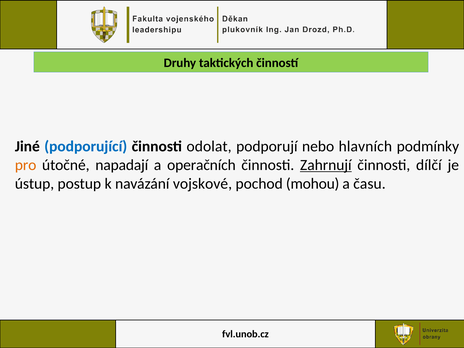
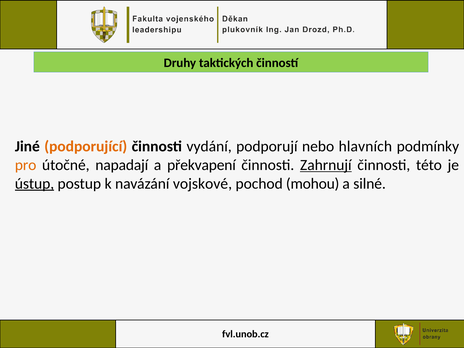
podporující colour: blue -> orange
odolat: odolat -> vydání
operačních: operačních -> překvapení
dílčí: dílčí -> této
ústup underline: none -> present
času: času -> silné
